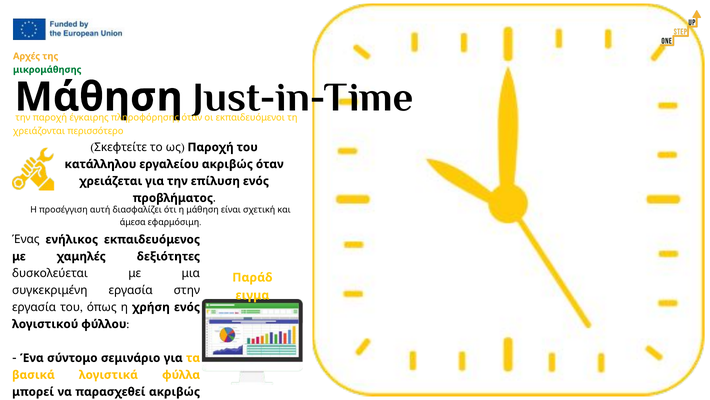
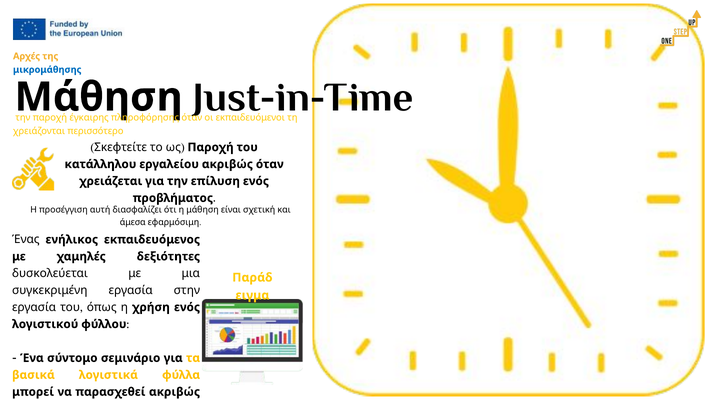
μικρομάθησης colour: green -> blue
